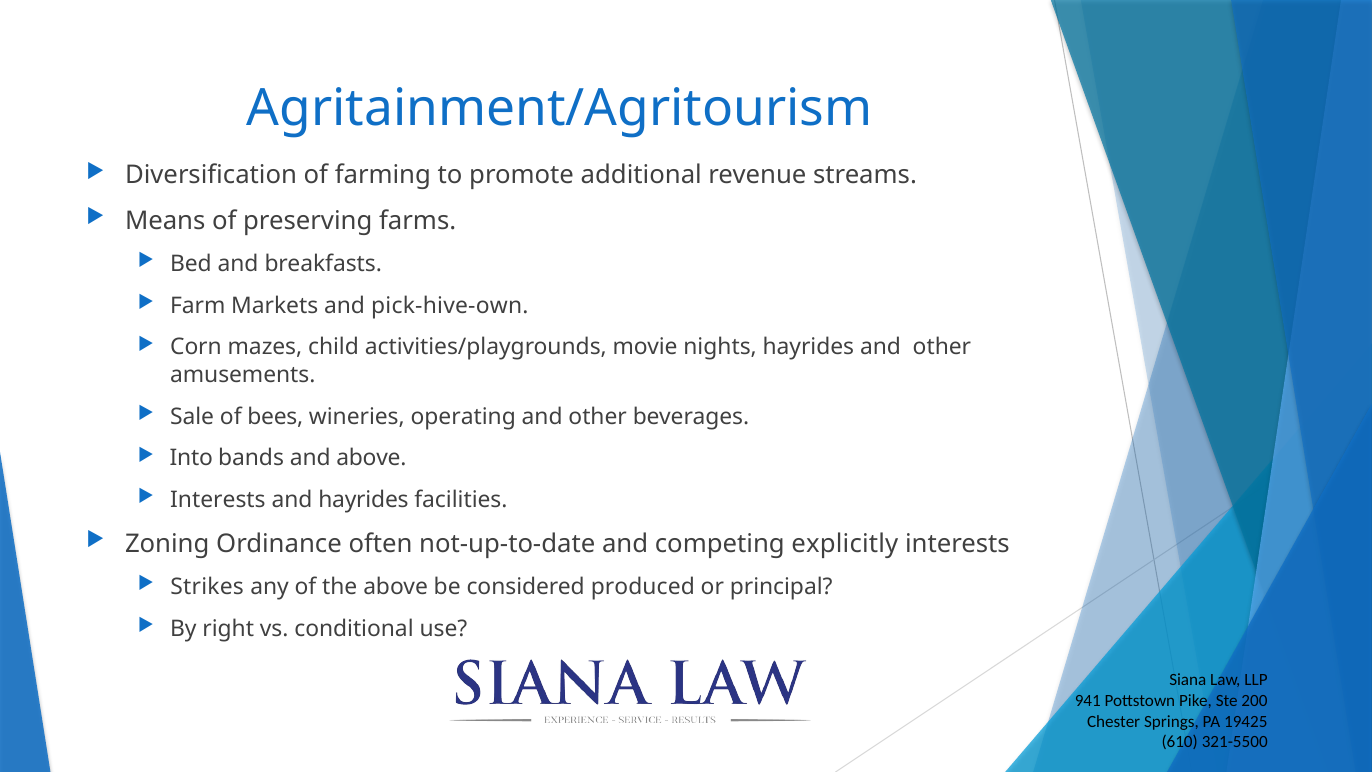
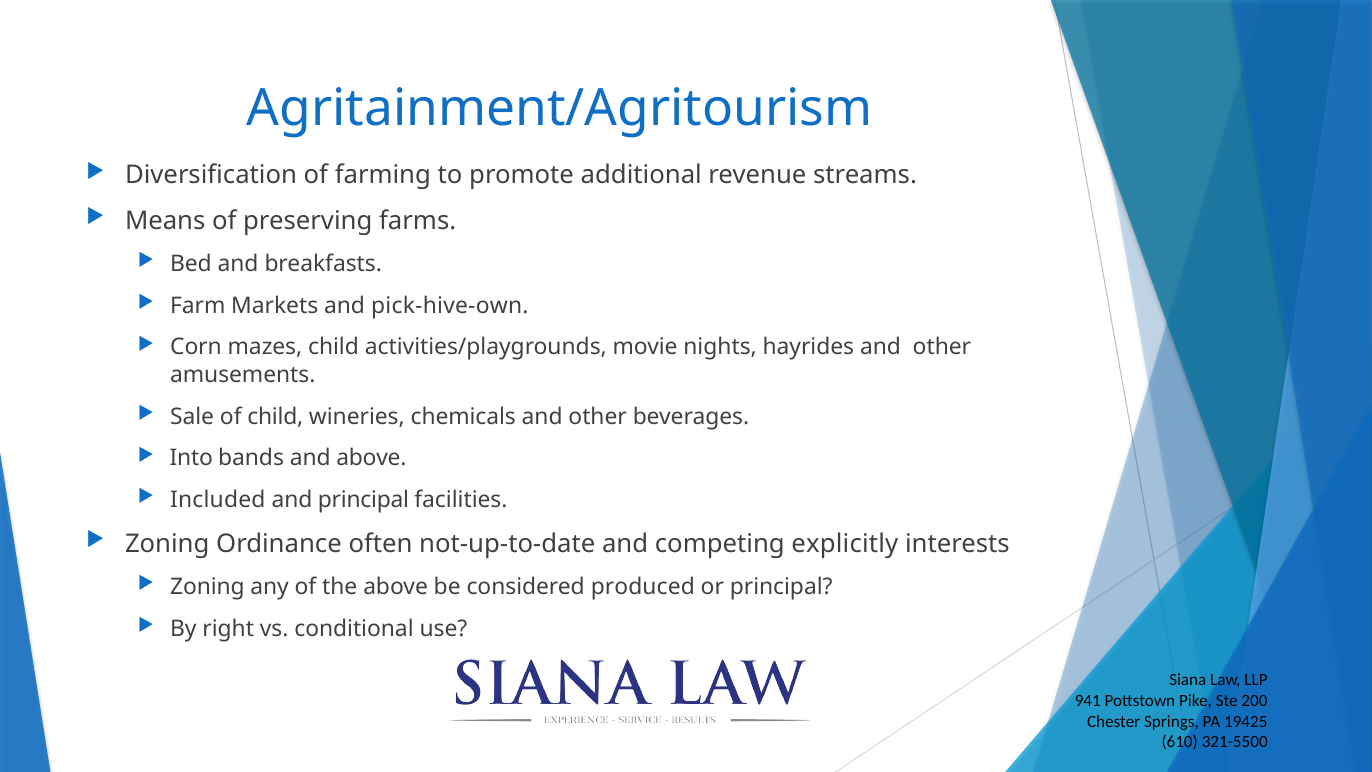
of bees: bees -> child
operating: operating -> chemicals
Interests at (218, 500): Interests -> Included
and hayrides: hayrides -> principal
Strikes at (207, 587): Strikes -> Zoning
